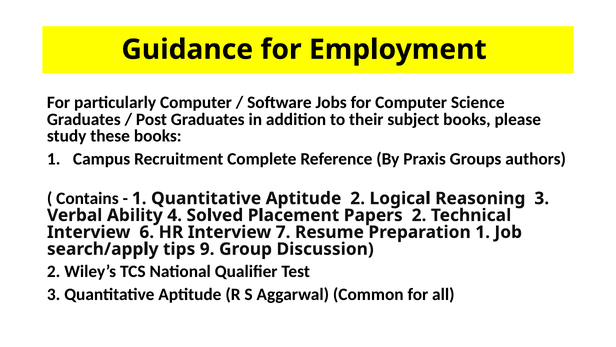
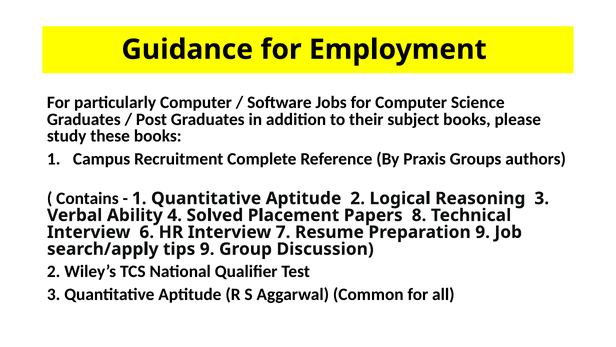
Papers 2: 2 -> 8
Preparation 1: 1 -> 9
